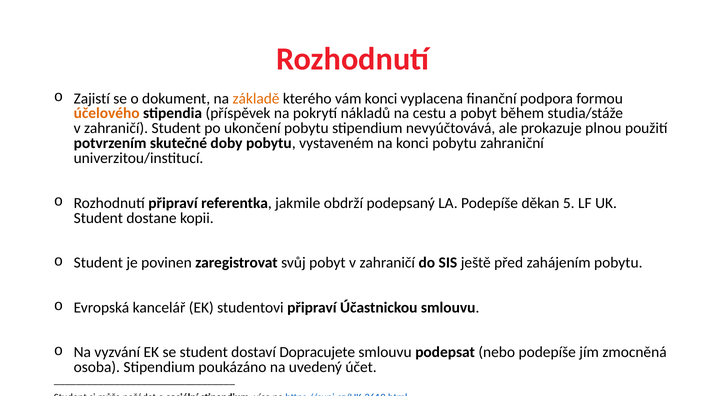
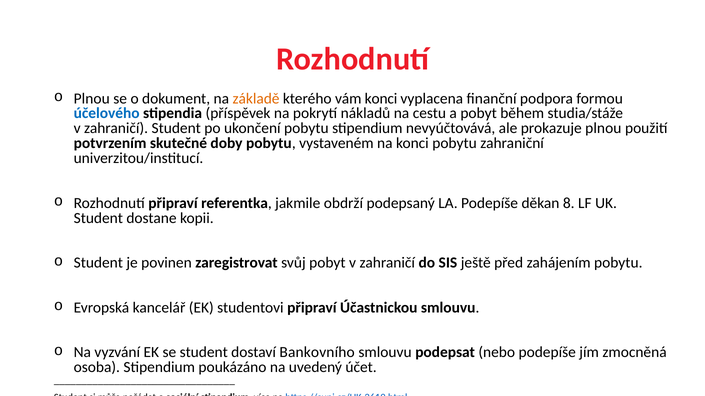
o Zajistí: Zajistí -> Plnou
účelového colour: orange -> blue
5: 5 -> 8
Dopracujete: Dopracujete -> Bankovního
